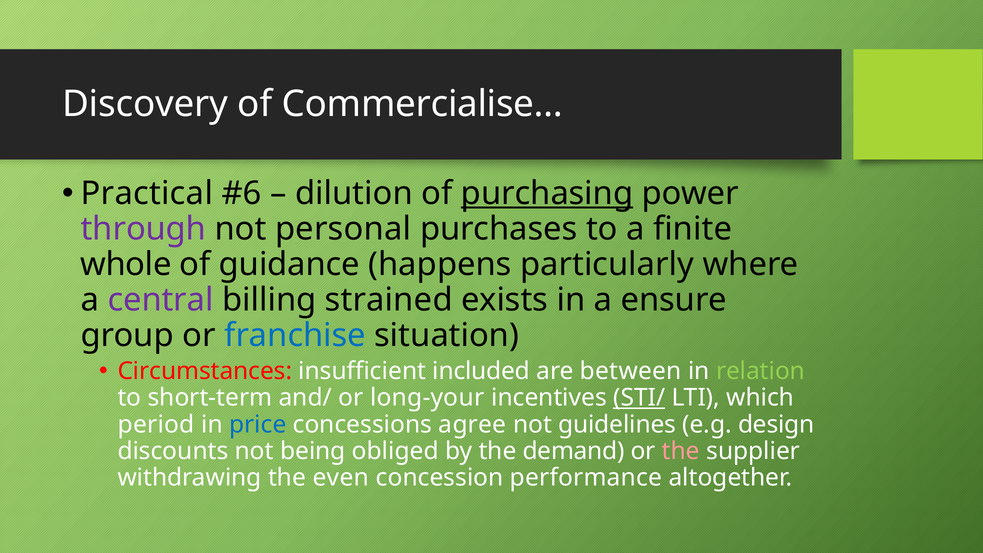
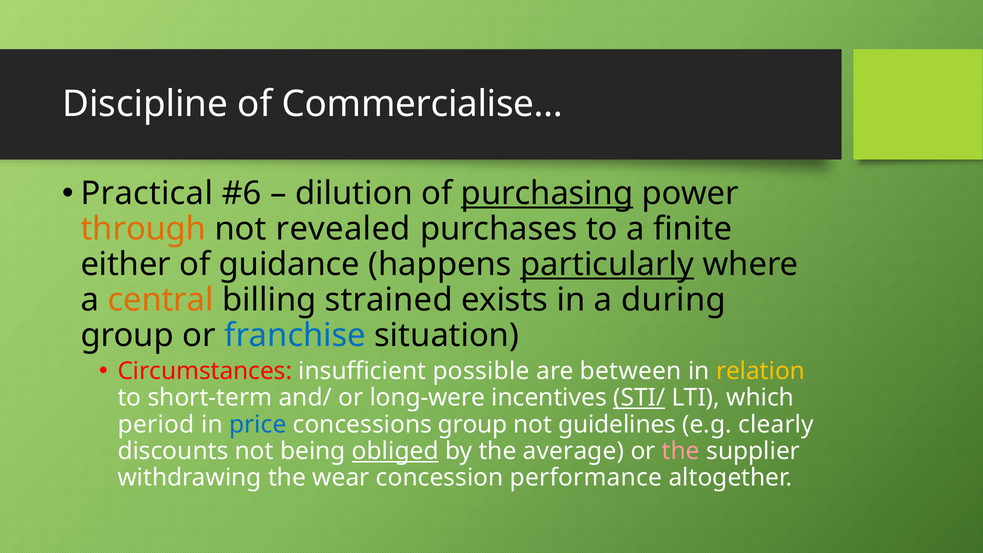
Discovery: Discovery -> Discipline
through colour: purple -> orange
personal: personal -> revealed
whole: whole -> either
particularly underline: none -> present
central colour: purple -> orange
ensure: ensure -> during
included: included -> possible
relation colour: light green -> yellow
long-your: long-your -> long-were
concessions agree: agree -> group
design: design -> clearly
obliged underline: none -> present
demand: demand -> average
even: even -> wear
